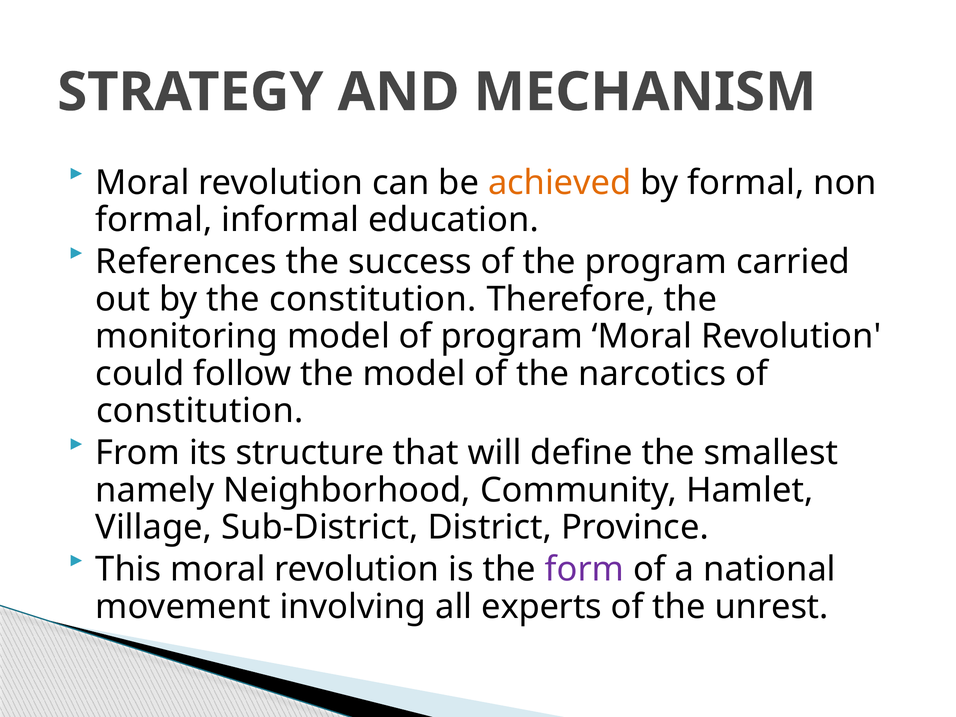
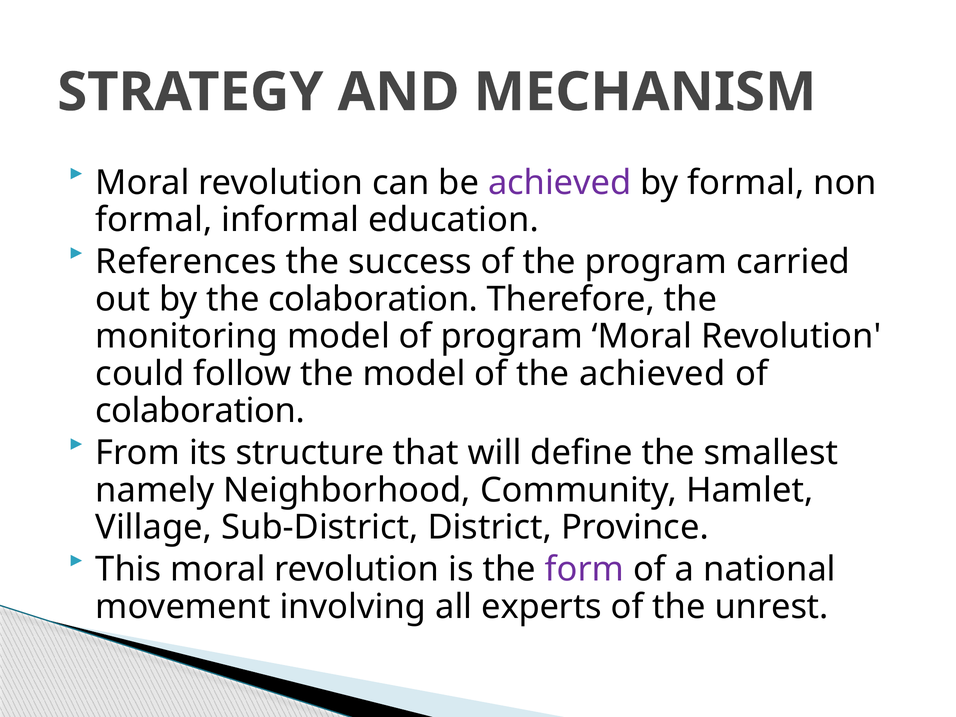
achieved at (560, 183) colour: orange -> purple
the constitution: constitution -> colaboration
the narcotics: narcotics -> achieved
constitution at (200, 411): constitution -> colaboration
